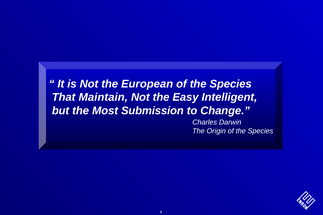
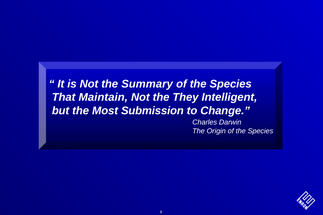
European: European -> Summary
Easy: Easy -> They
